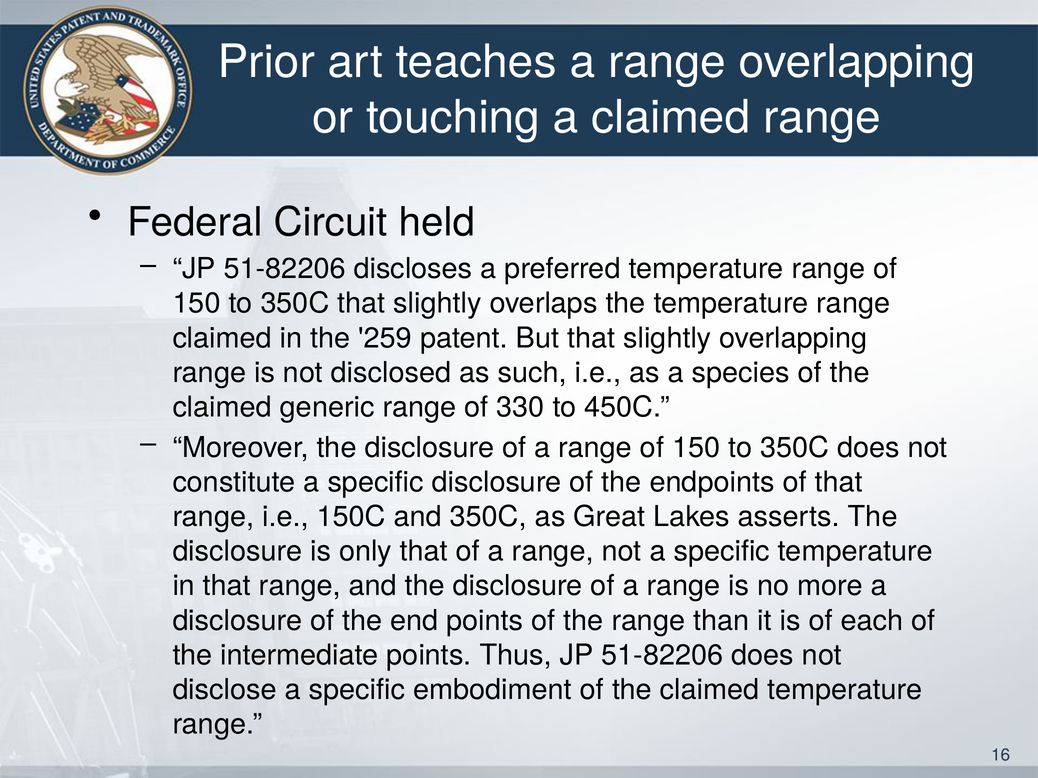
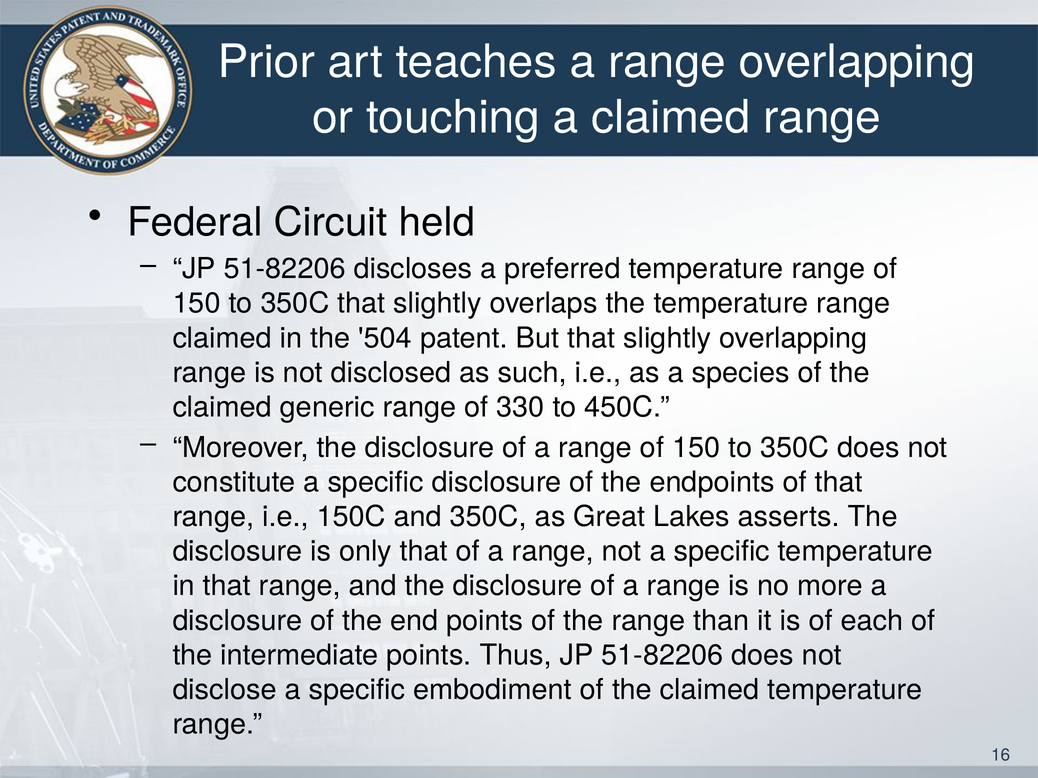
259: 259 -> 504
